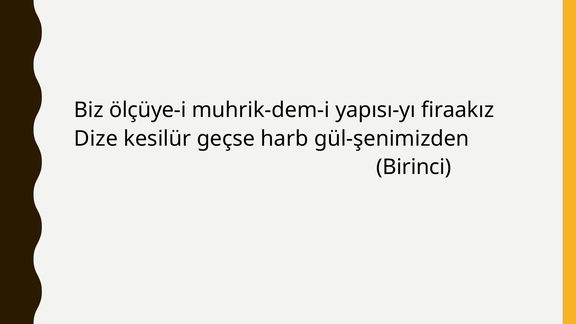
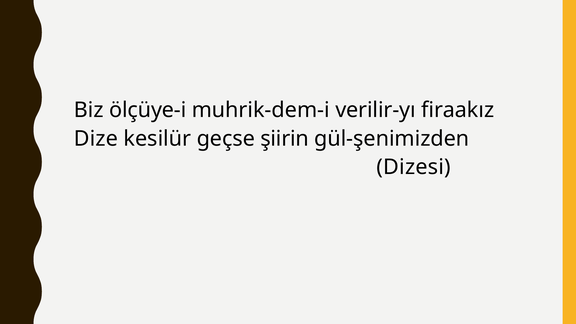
yapısı-yı: yapısı-yı -> verilir-yı
harb: harb -> şiirin
Birinci: Birinci -> Dizesi
